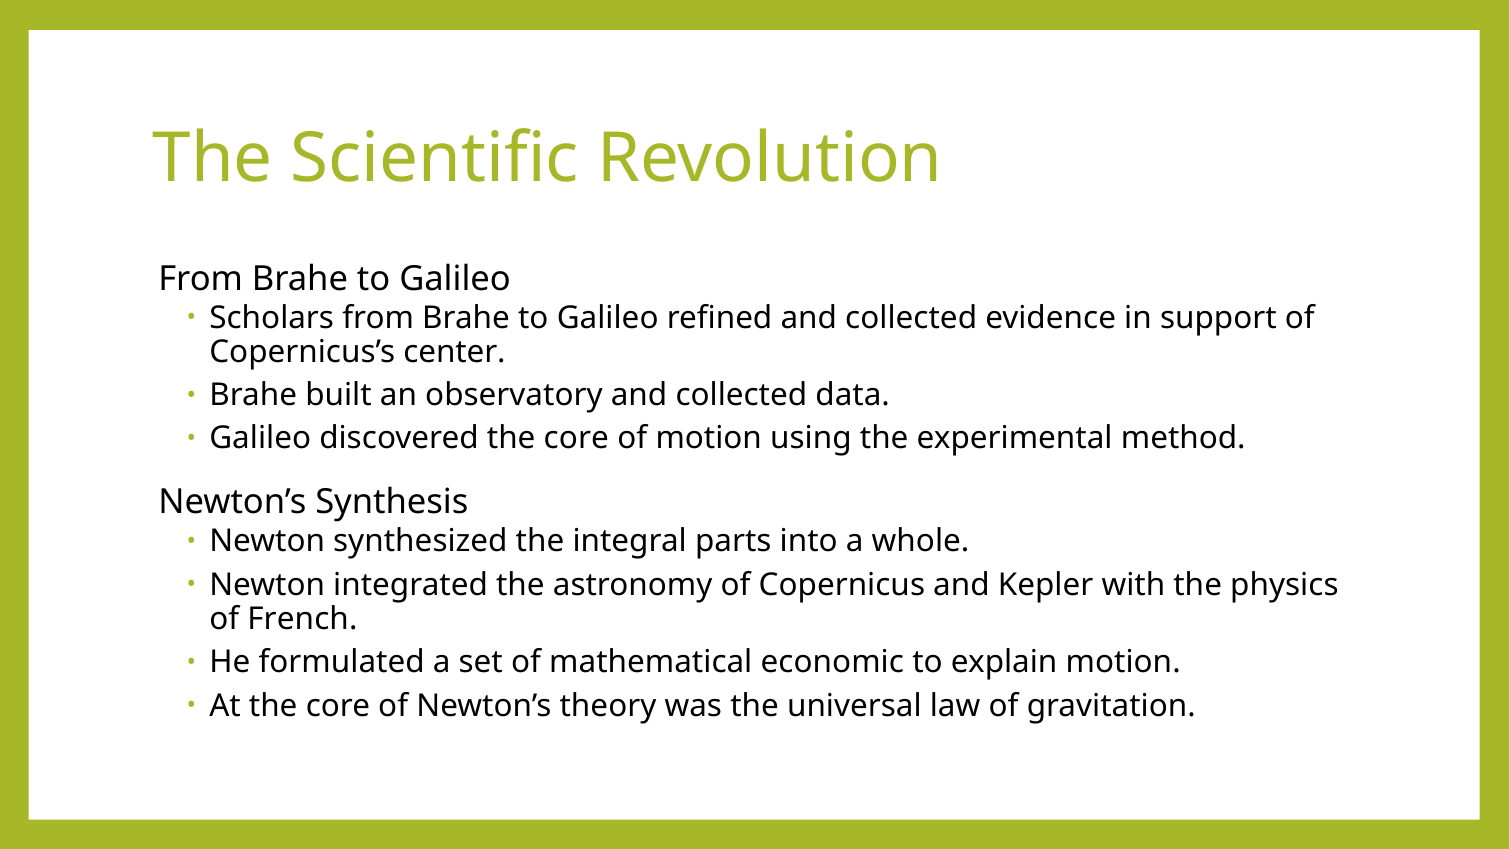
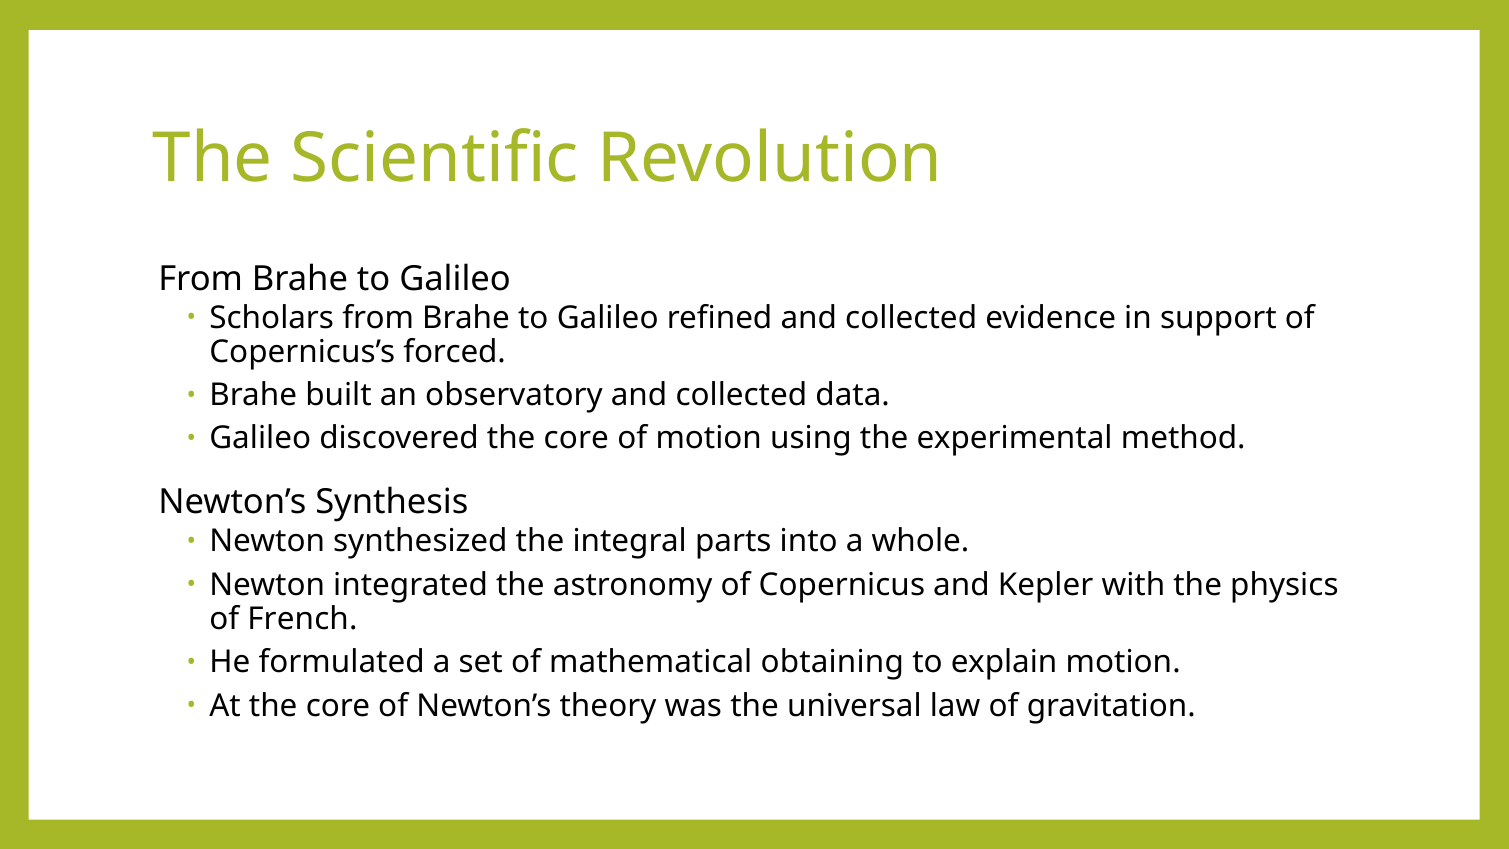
center: center -> forced
economic: economic -> obtaining
